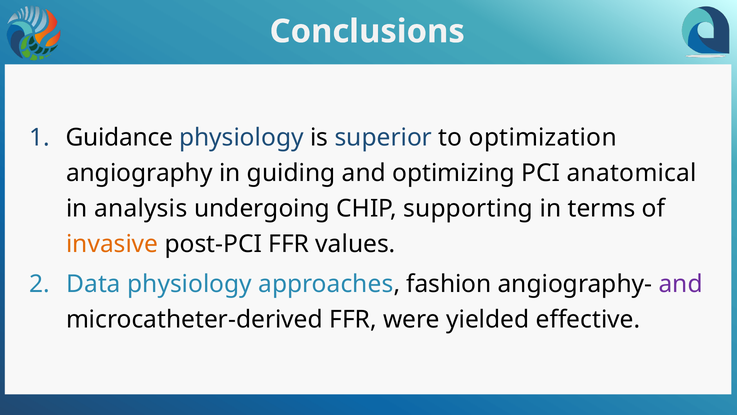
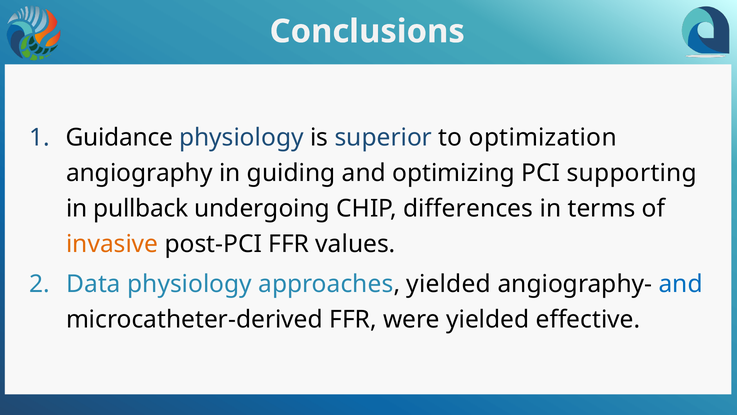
anatomical: anatomical -> supporting
analysis: analysis -> pullback
supporting: supporting -> differences
approaches fashion: fashion -> yielded
and at (681, 284) colour: purple -> blue
